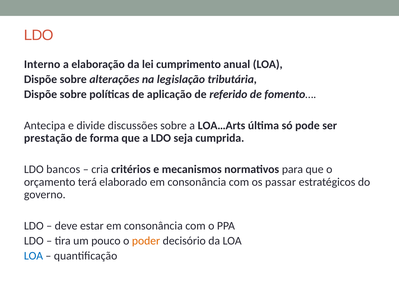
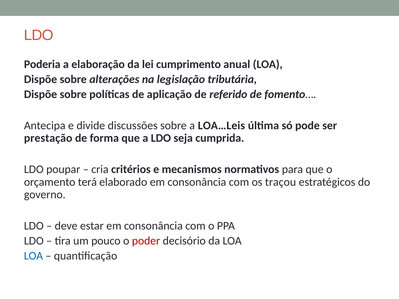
Interno: Interno -> Poderia
LOA…Arts: LOA…Arts -> LOA…Leis
bancos: bancos -> poupar
passar: passar -> traçou
poder colour: orange -> red
